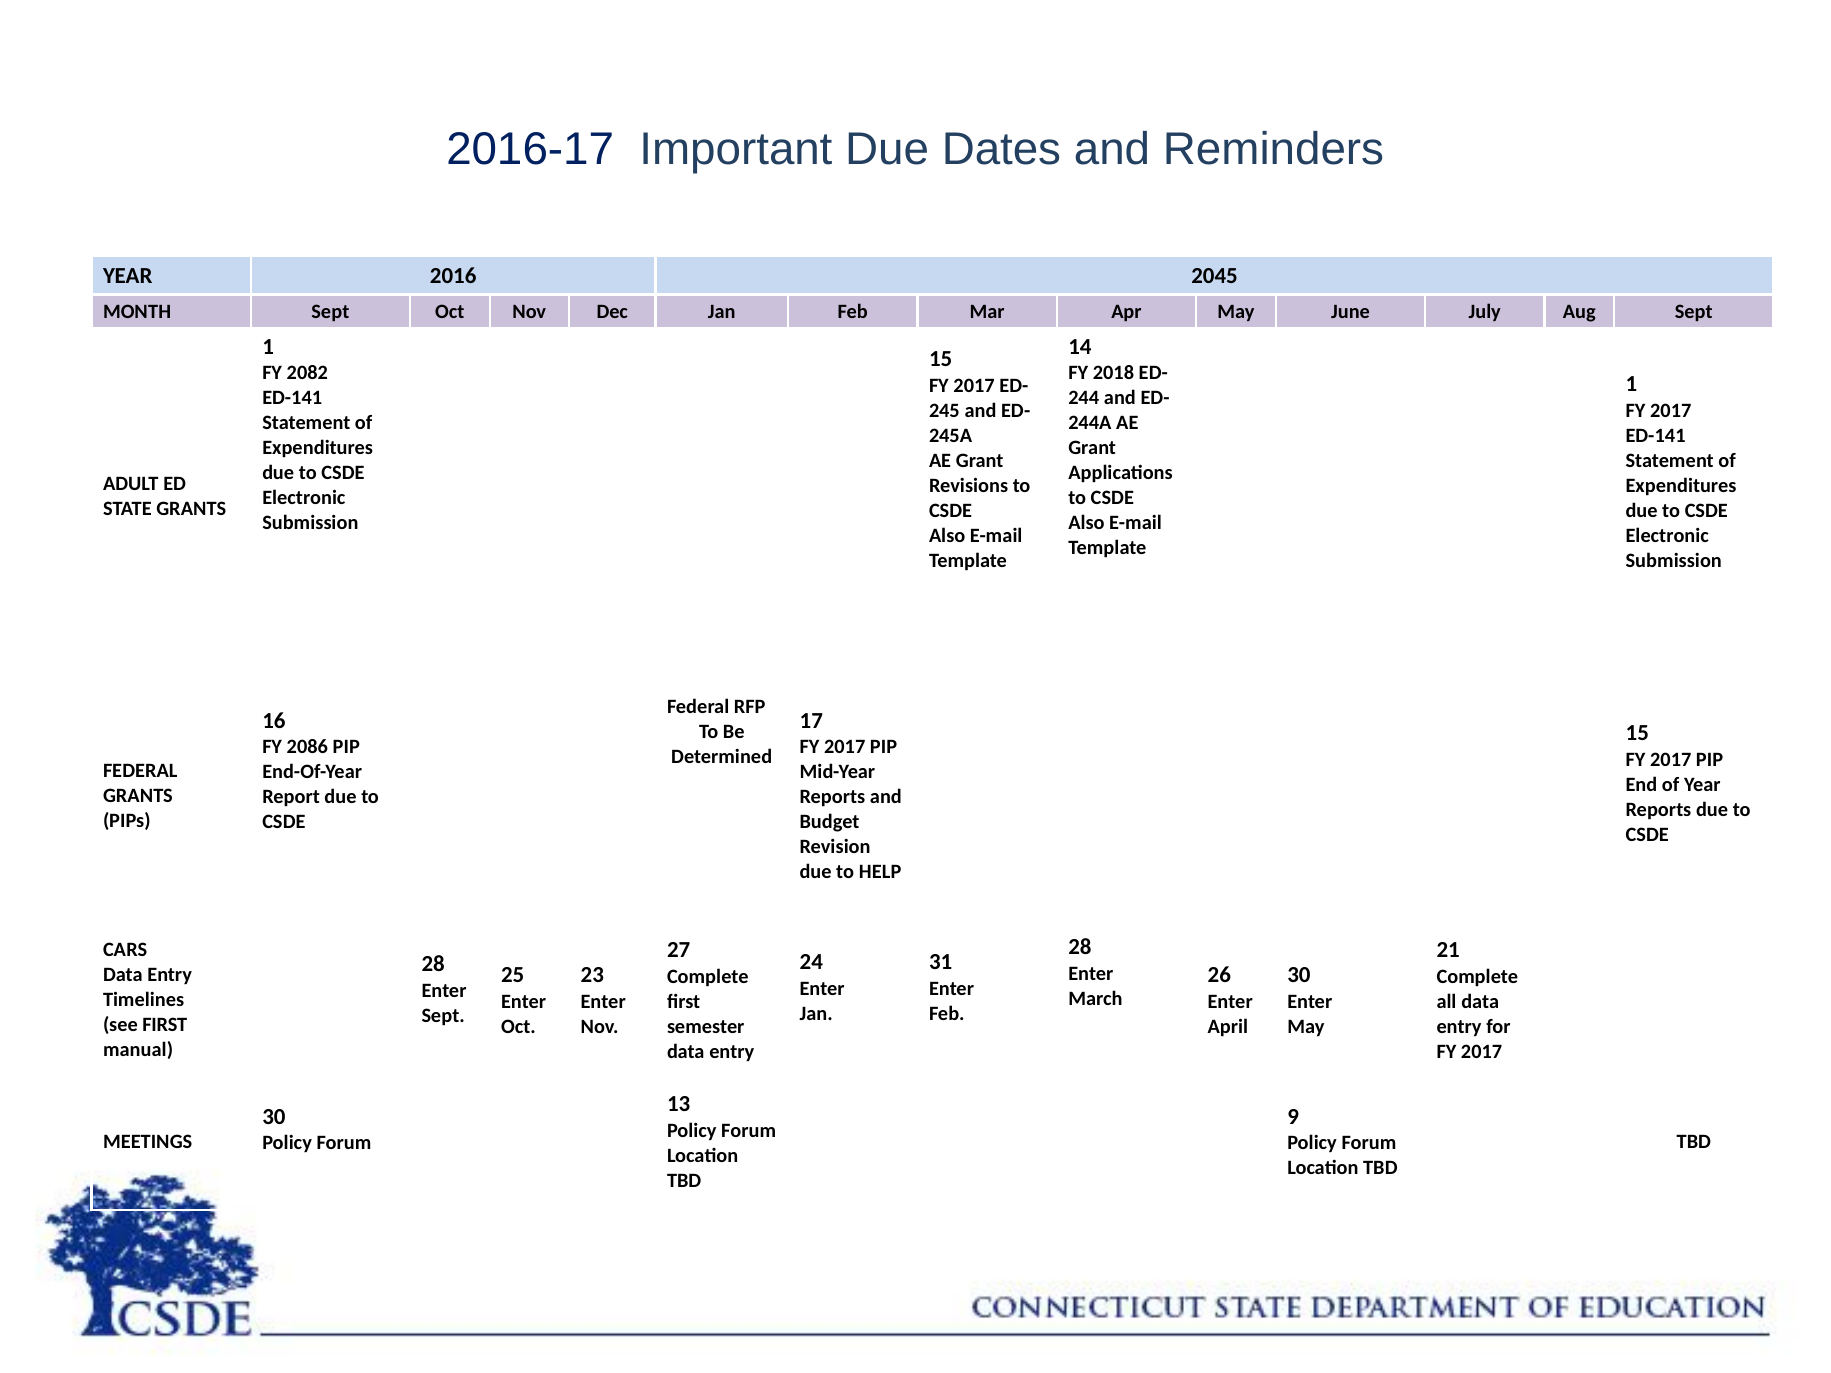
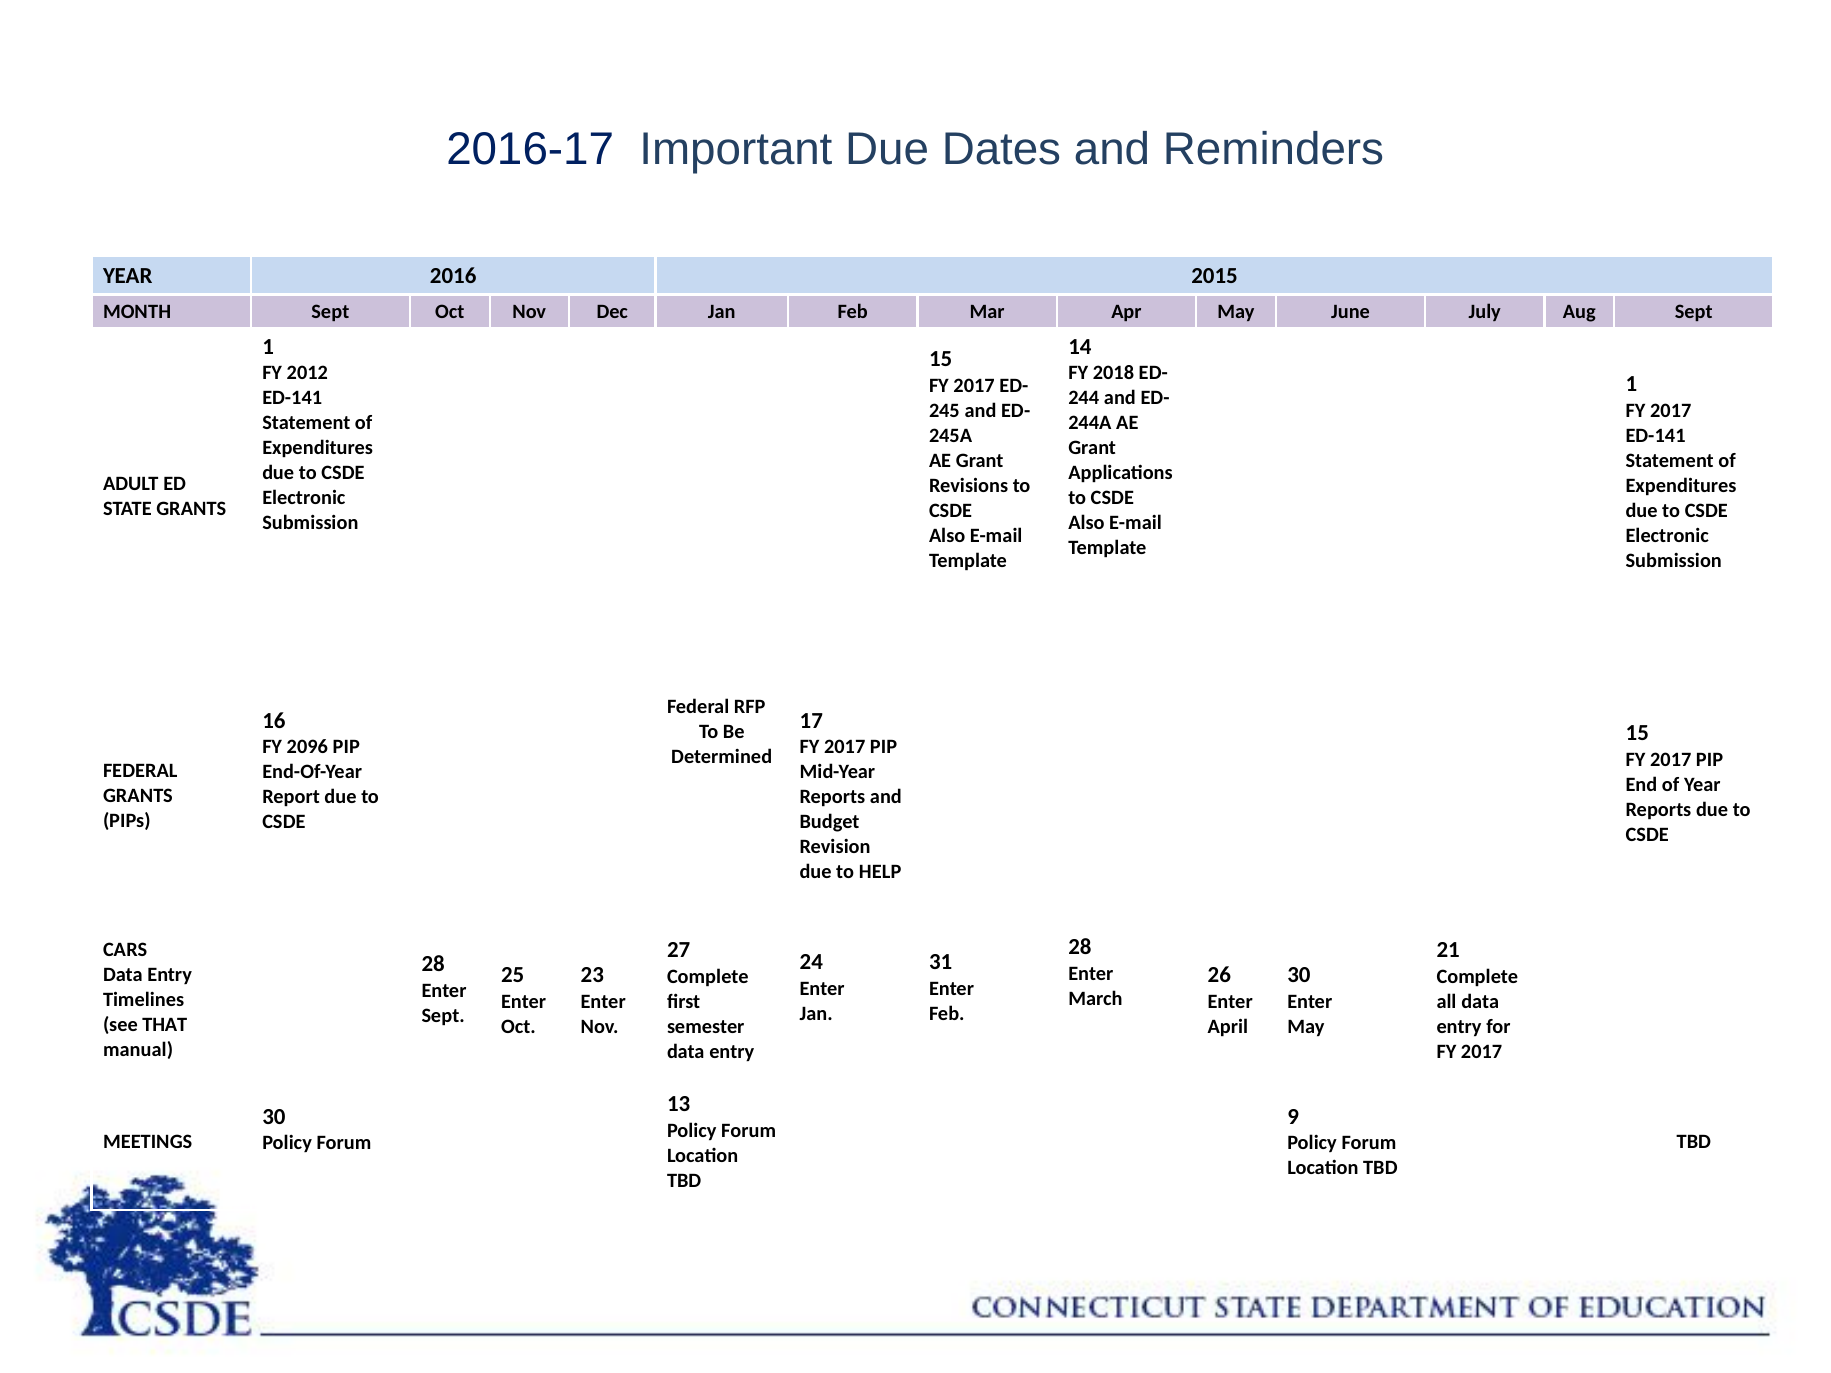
2045: 2045 -> 2015
2082: 2082 -> 2012
2086: 2086 -> 2096
see FIRST: FIRST -> THAT
